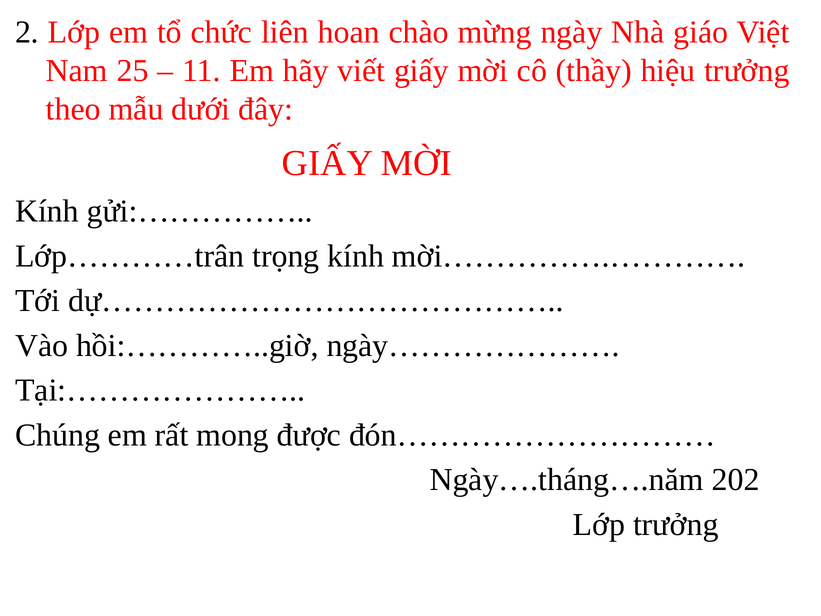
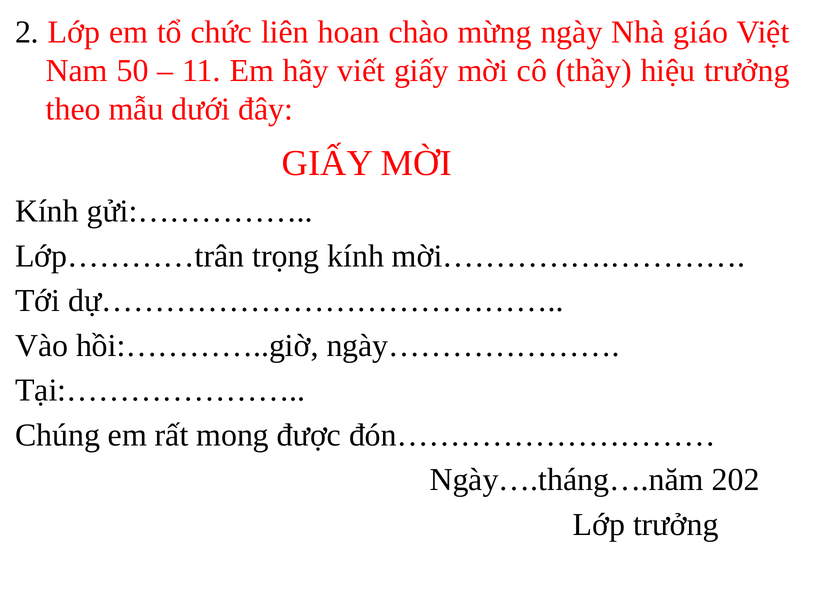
25: 25 -> 50
